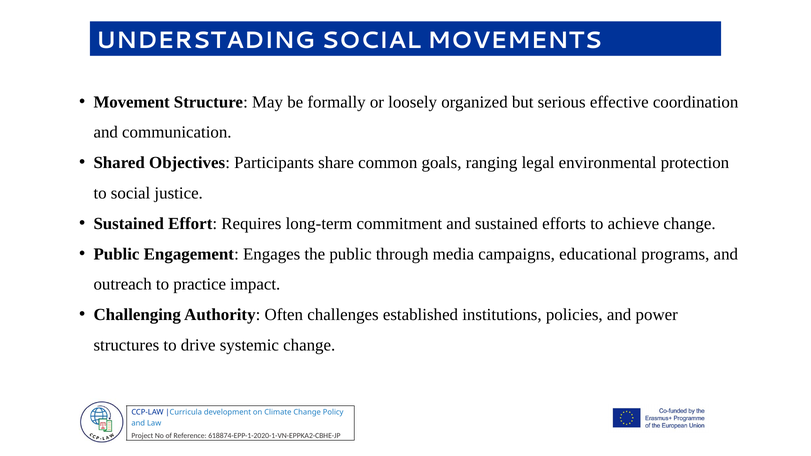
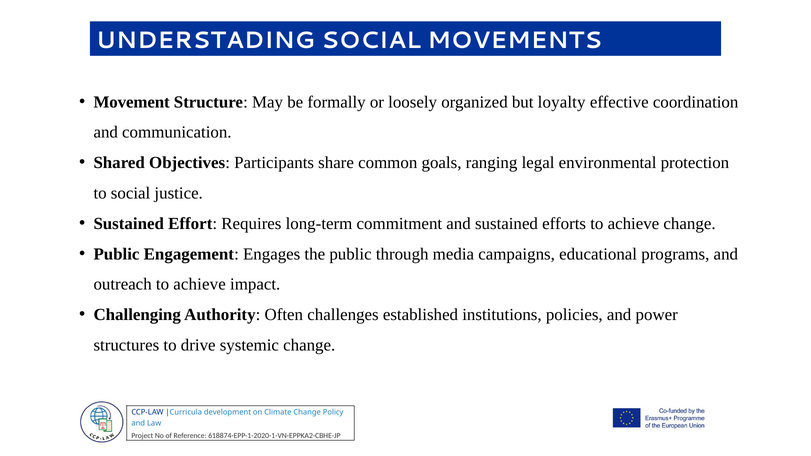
serious: serious -> loyalty
outreach to practice: practice -> achieve
